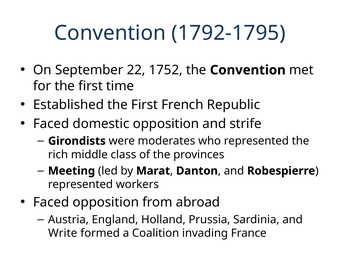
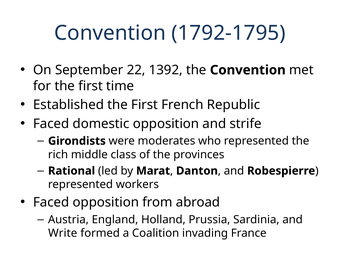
1752: 1752 -> 1392
Meeting: Meeting -> Rational
